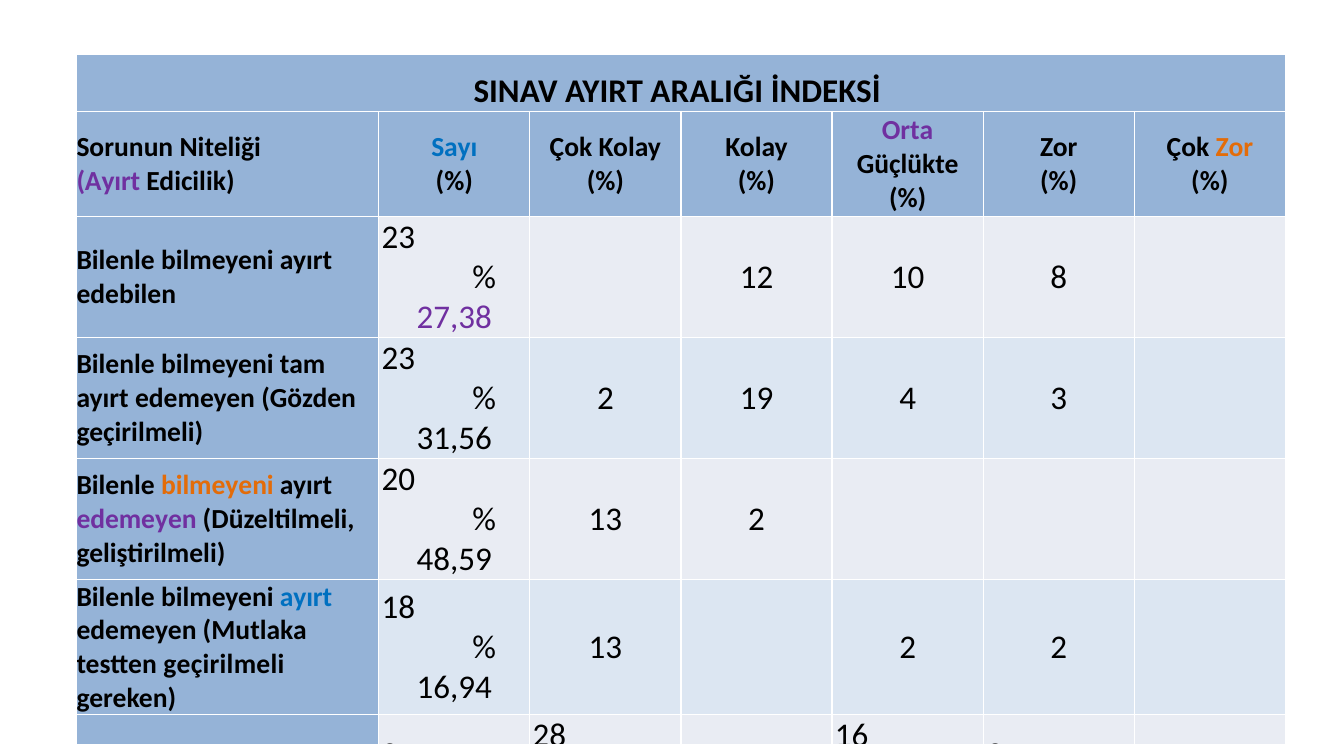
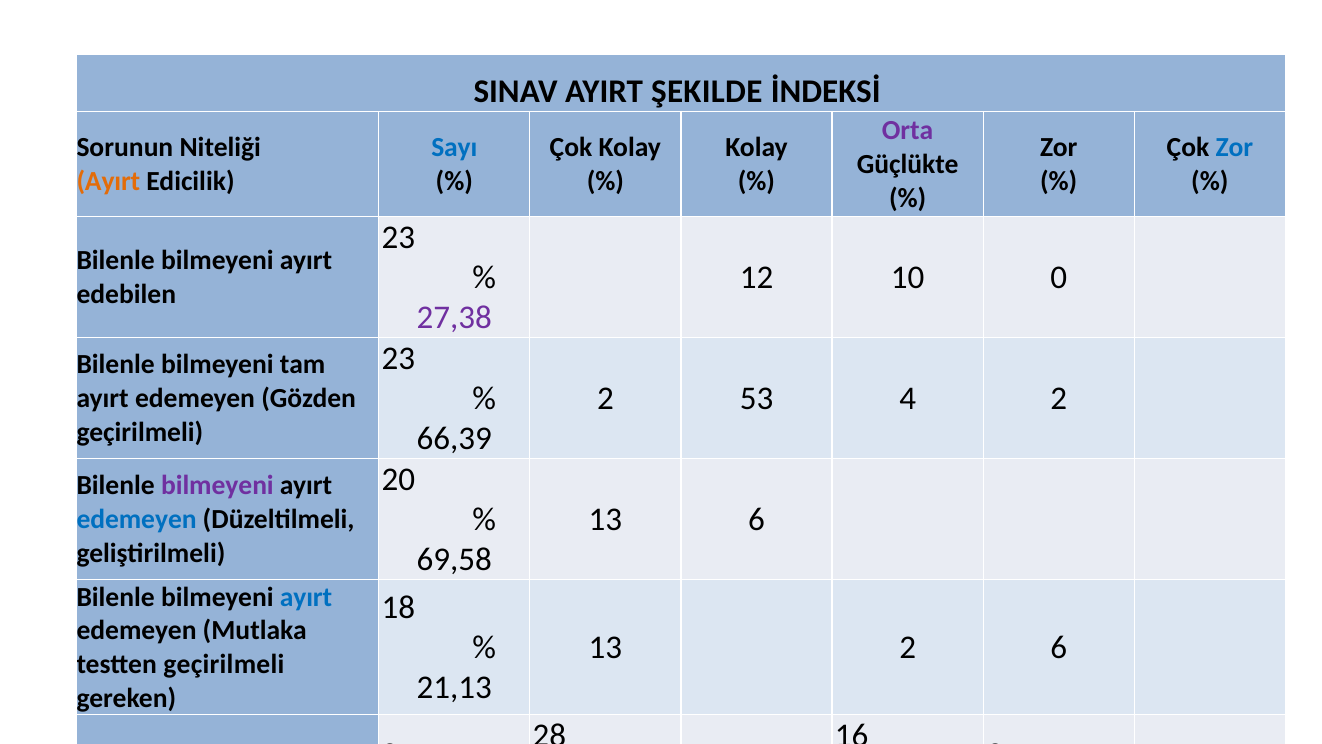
ARALIĞI: ARALIĞI -> ŞEKILDE
Zor at (1234, 147) colour: orange -> blue
Ayırt at (108, 181) colour: purple -> orange
10 8: 8 -> 0
19: 19 -> 53
4 3: 3 -> 2
31,56: 31,56 -> 66,39
bilmeyeni at (217, 486) colour: orange -> purple
2 at (757, 519): 2 -> 6
edemeyen at (137, 519) colour: purple -> blue
48,59: 48,59 -> 69,58
2 2: 2 -> 6
16,94: 16,94 -> 21,13
